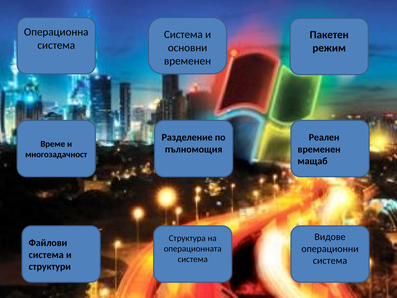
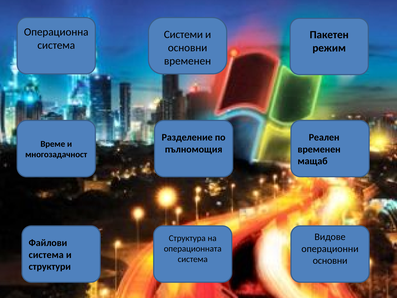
Система at (183, 35): Система -> Системи
система at (330, 260): система -> основни
